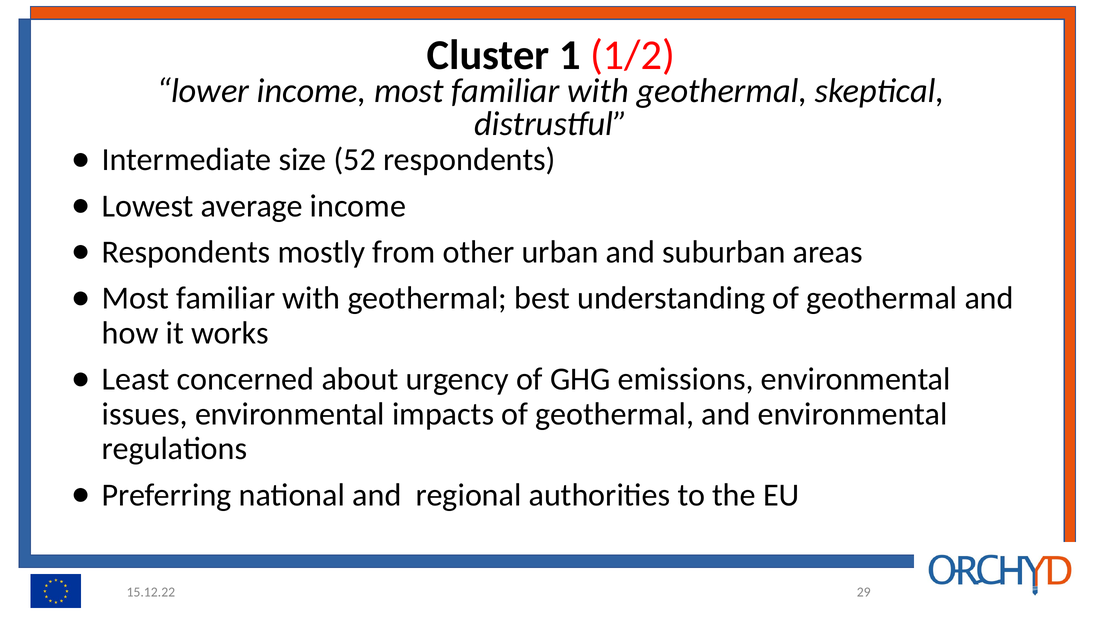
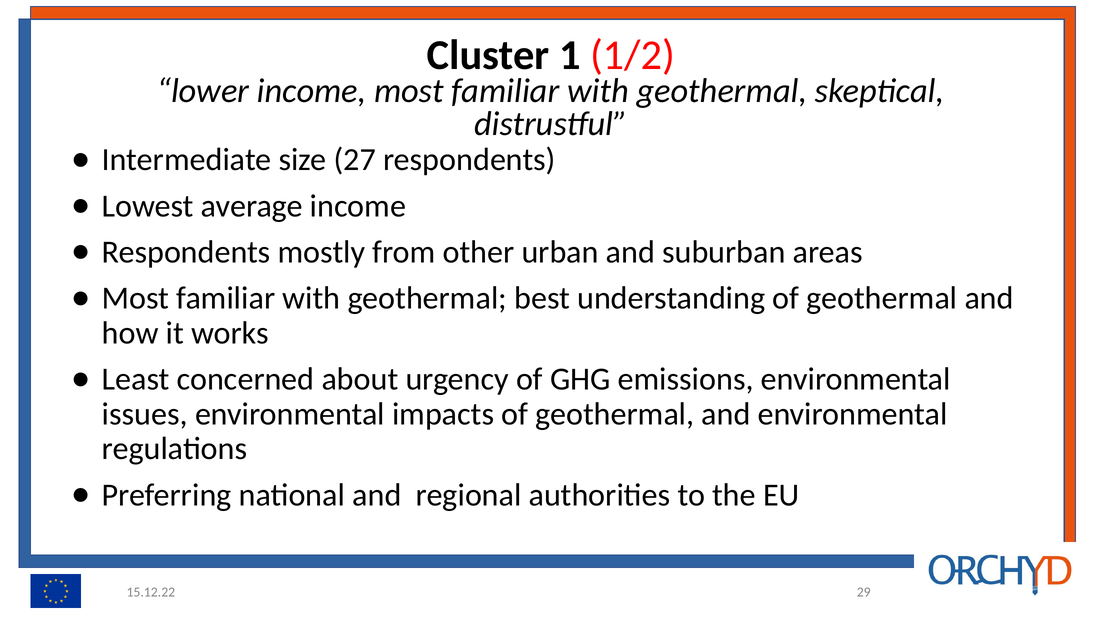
52: 52 -> 27
